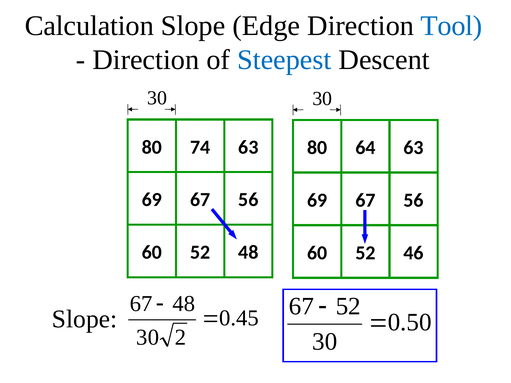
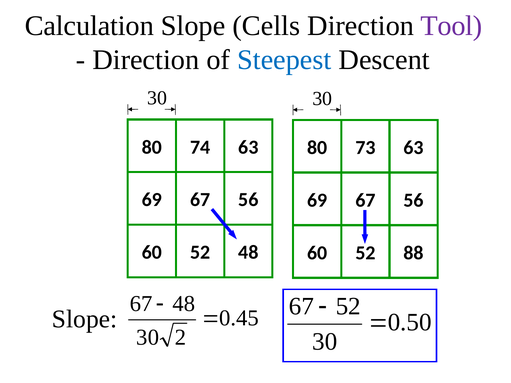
Edge: Edge -> Cells
Tool colour: blue -> purple
64: 64 -> 73
46: 46 -> 88
